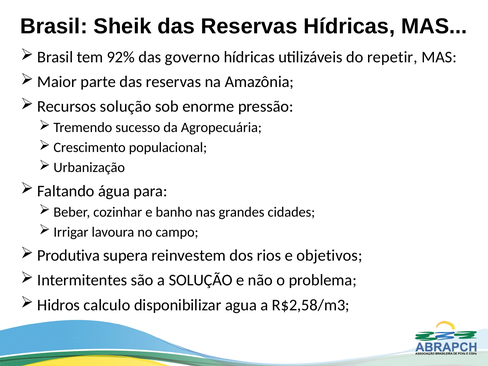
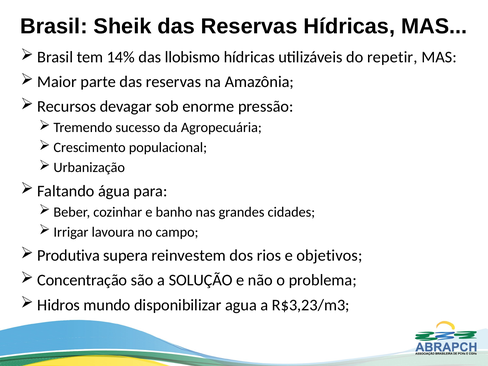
92%: 92% -> 14%
governo: governo -> llobismo
Recursos solução: solução -> devagar
Intermitentes: Intermitentes -> Concentração
calculo: calculo -> mundo
R$2,58/m3: R$2,58/m3 -> R$3,23/m3
